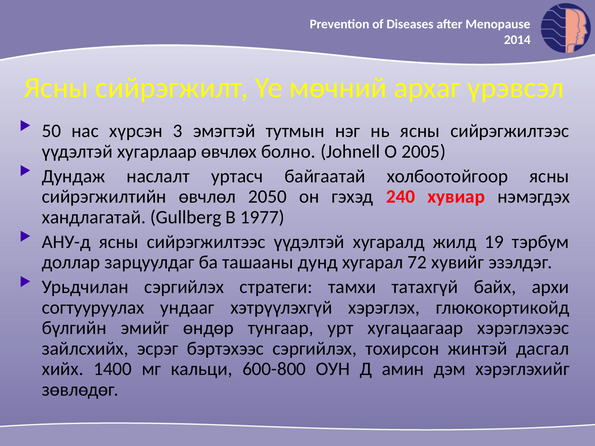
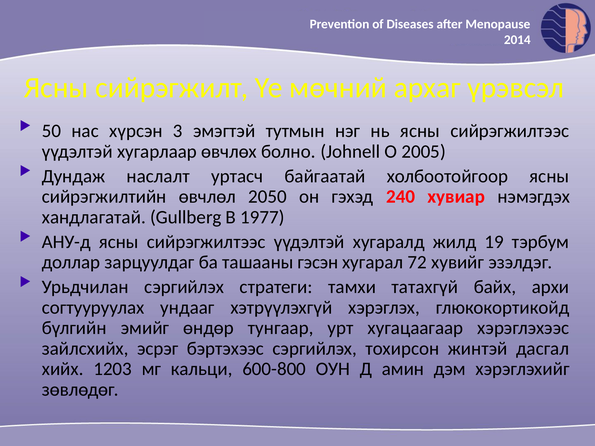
дунд: дунд -> гэсэн
1400: 1400 -> 1203
